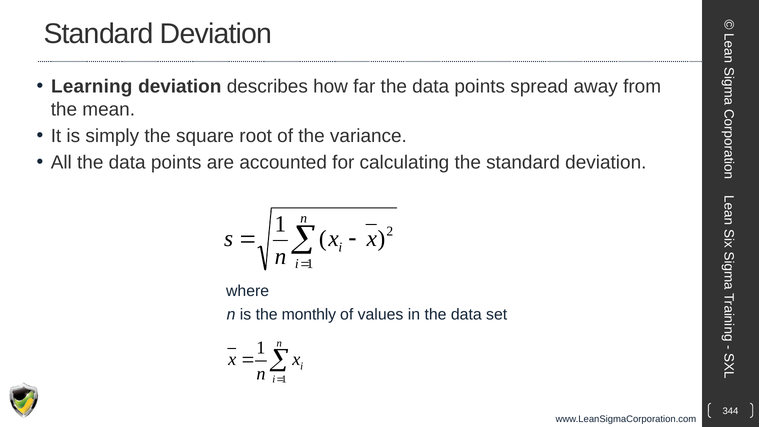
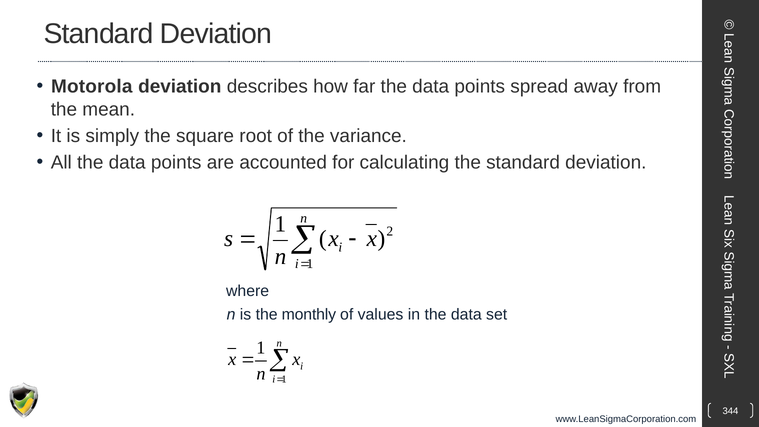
Learning: Learning -> Motorola
